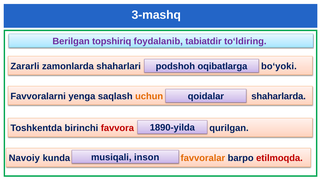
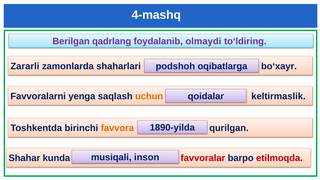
3-mashq: 3-mashq -> 4-mashq
topshiriq: topshiriq -> qadrlang
tabiatdir: tabiatdir -> olmaydi
bo‘yoki: bo‘yoki -> bo‘xayr
shaharlarda: shaharlarda -> keltirmaslik
favvora colour: red -> orange
Navoiy: Navoiy -> Shahar
favvoralar colour: orange -> red
